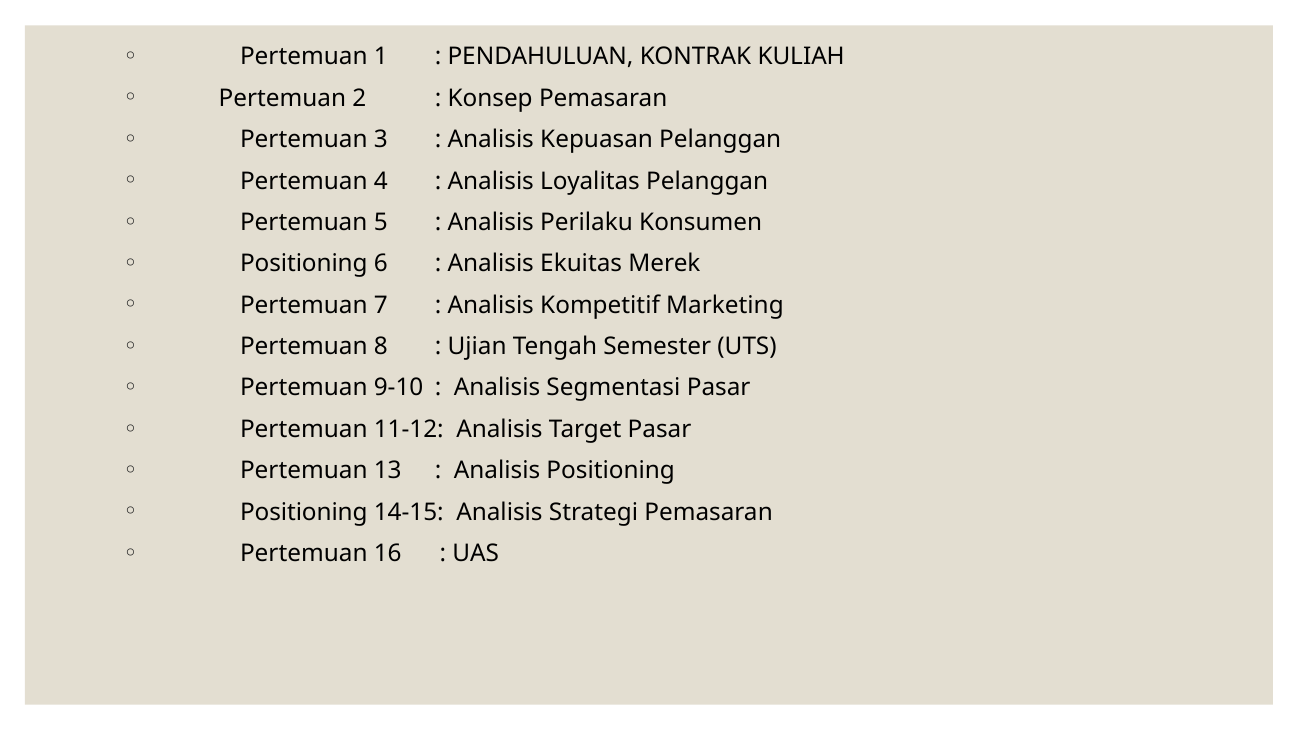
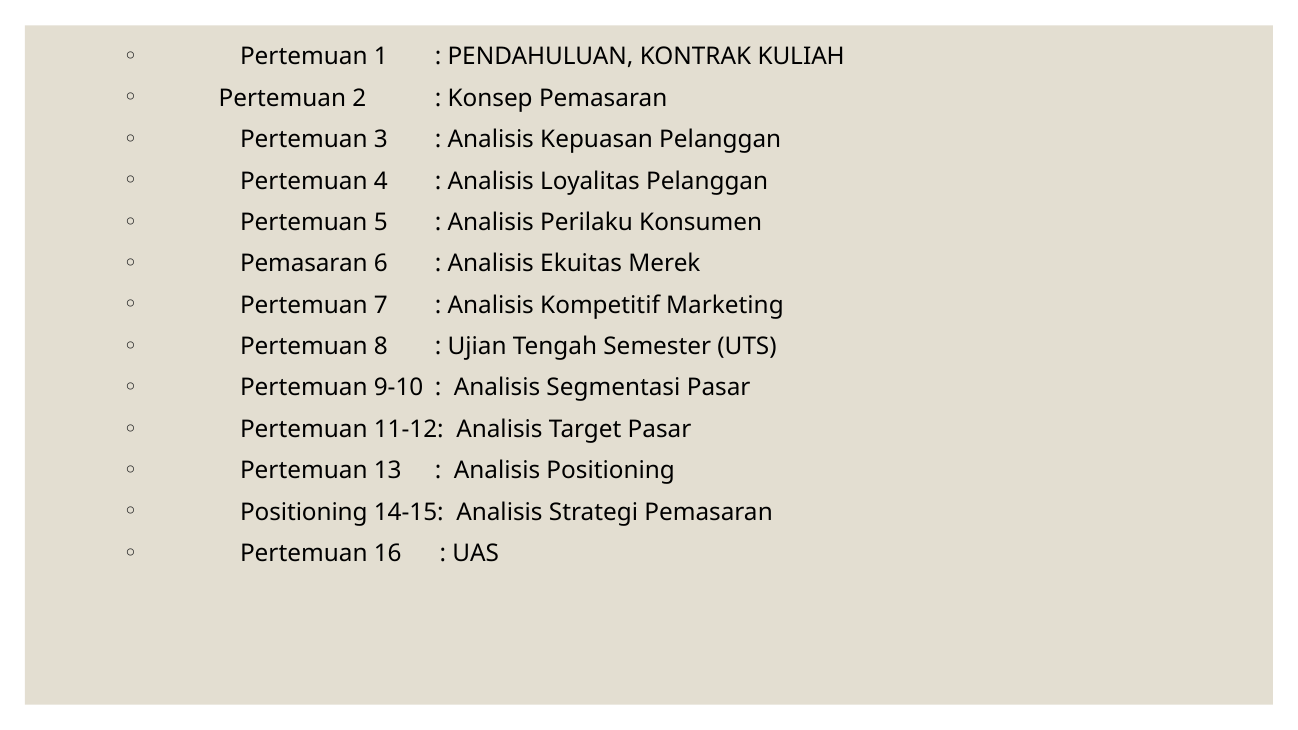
Positioning at (304, 264): Positioning -> Pemasaran
